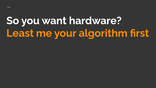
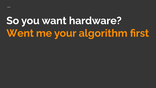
Least: Least -> Went
